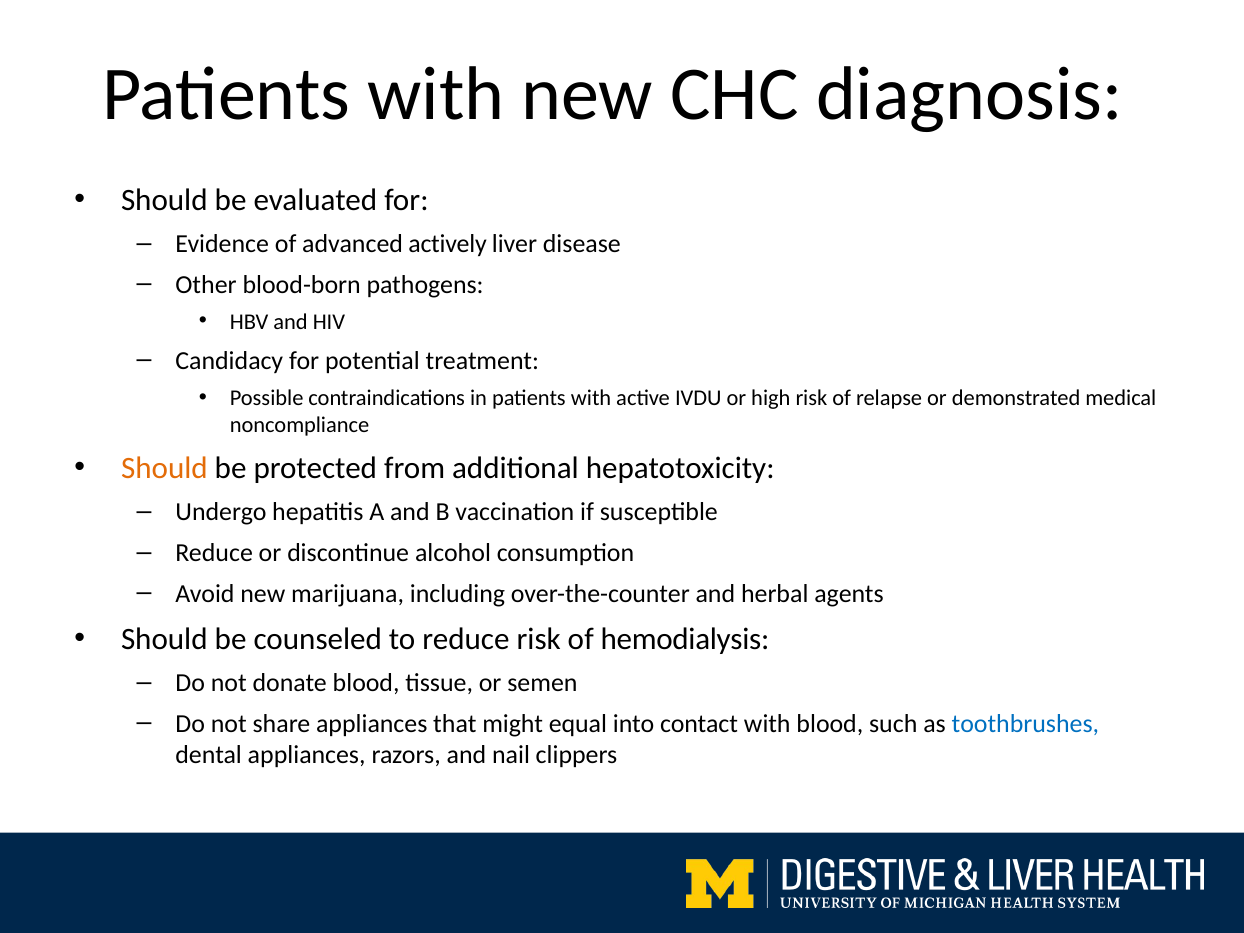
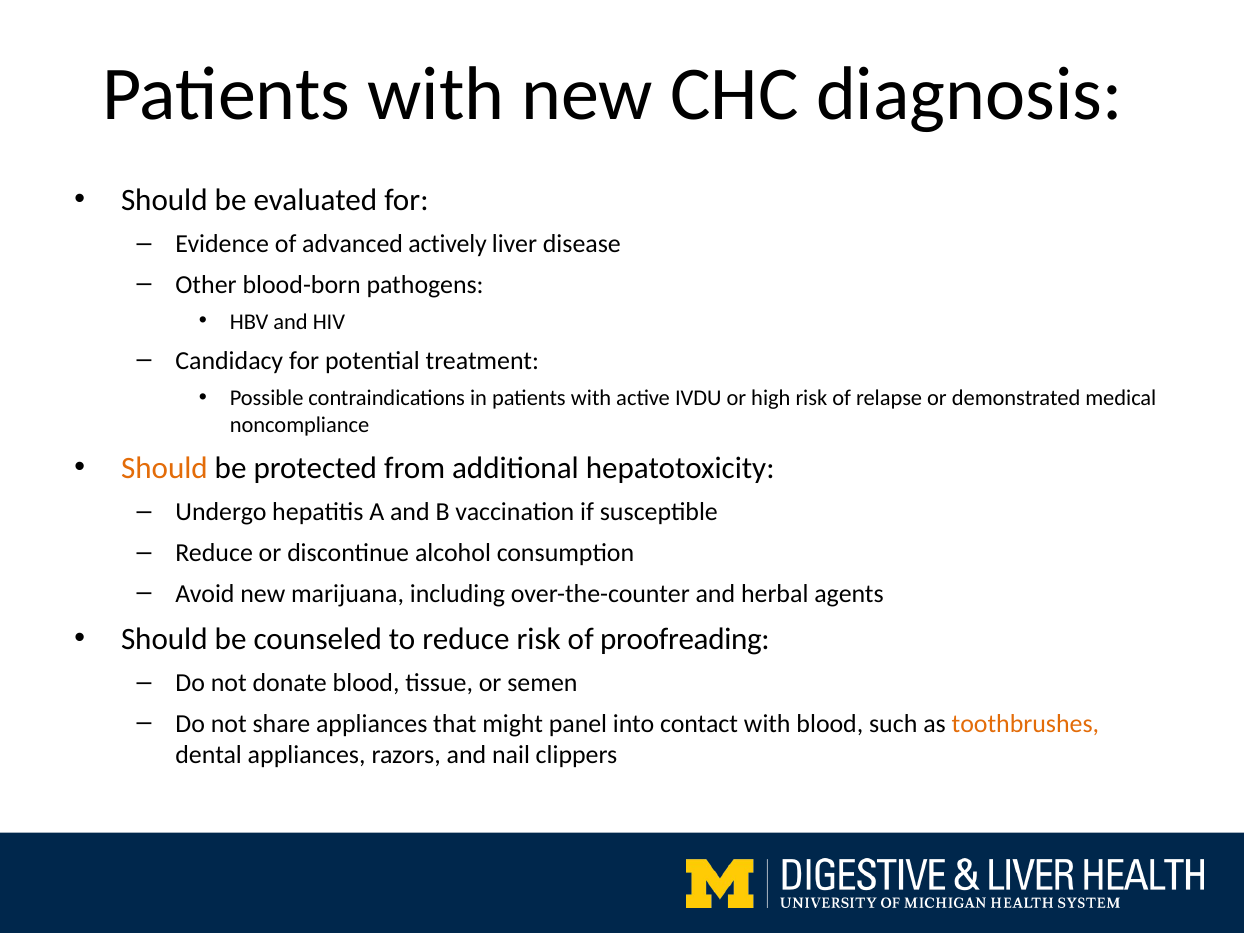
hemodialysis: hemodialysis -> proofreading
equal: equal -> panel
toothbrushes colour: blue -> orange
